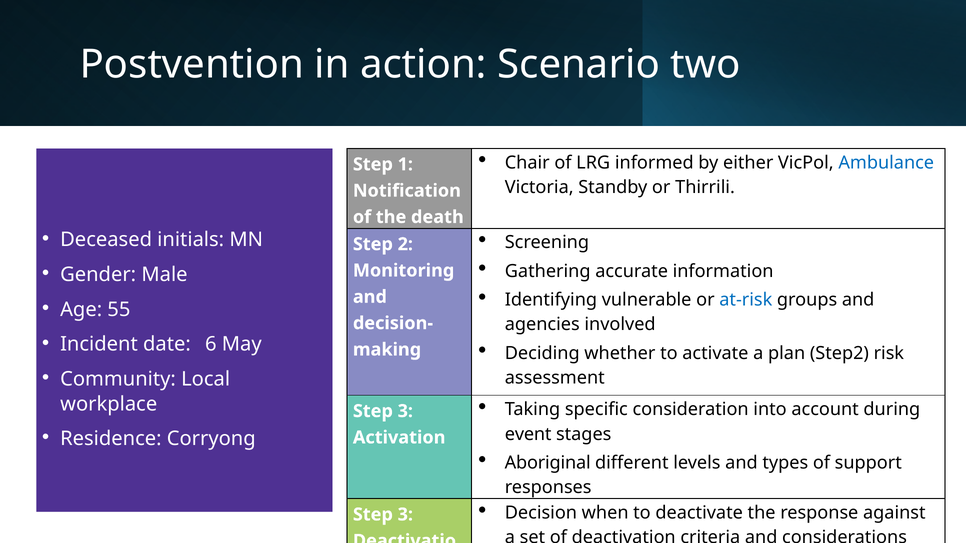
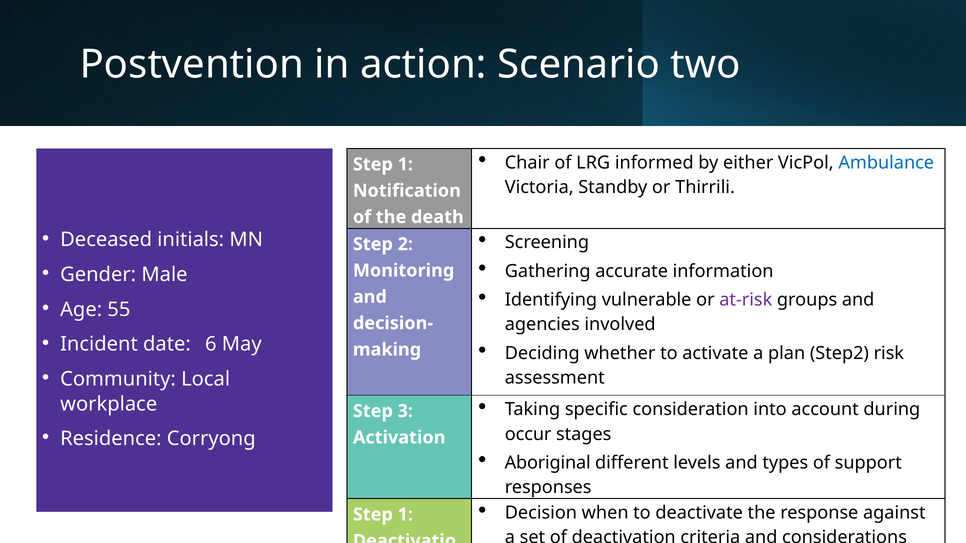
at-risk colour: blue -> purple
event: event -> occur
3 at (405, 515): 3 -> 1
